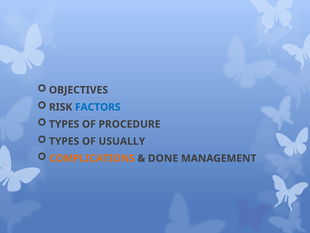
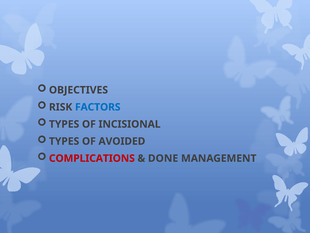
PROCEDURE: PROCEDURE -> INCISIONAL
USUALLY: USUALLY -> AVOIDED
COMPLICATIONS colour: orange -> red
